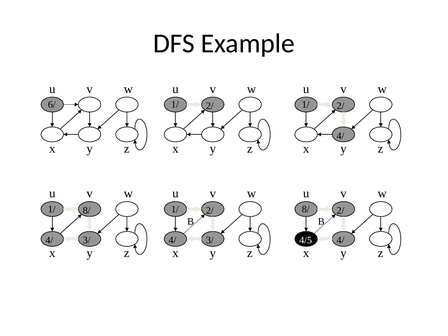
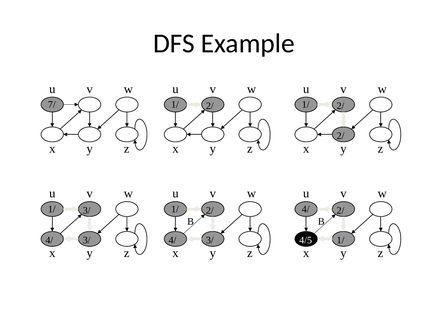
6/: 6/ -> 7/
4/ at (341, 136): 4/ -> 2/
1/ 8/: 8/ -> 3/
8/ at (306, 209): 8/ -> 4/
4/ at (341, 240): 4/ -> 1/
